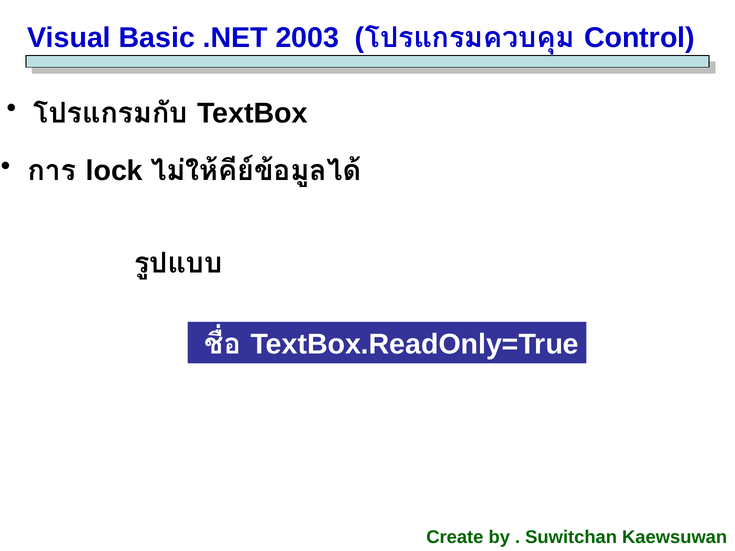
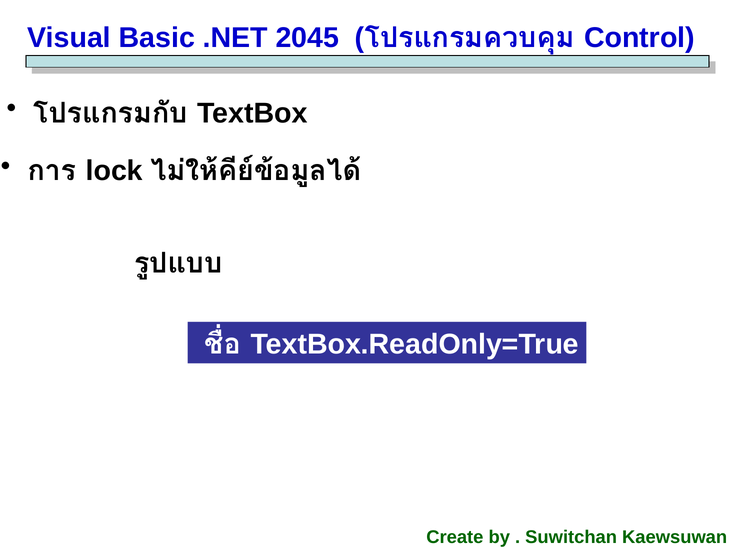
2003: 2003 -> 2045
